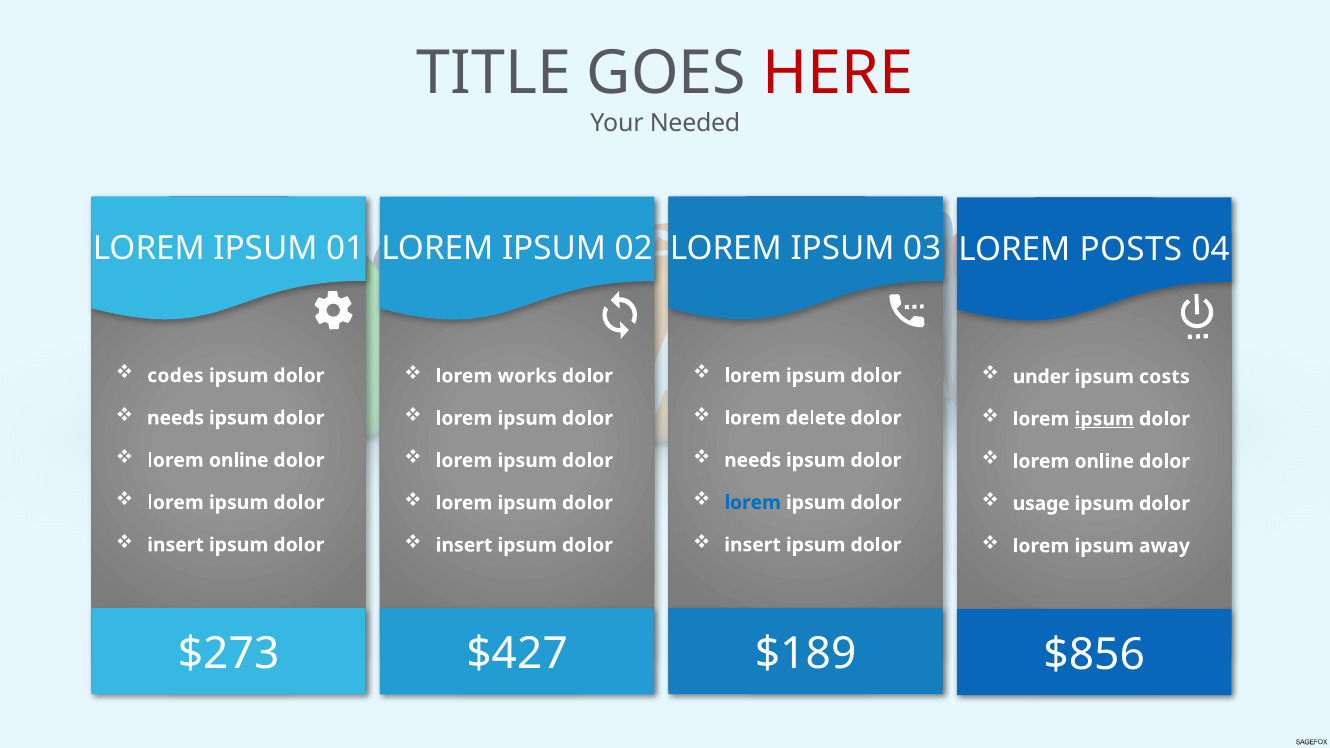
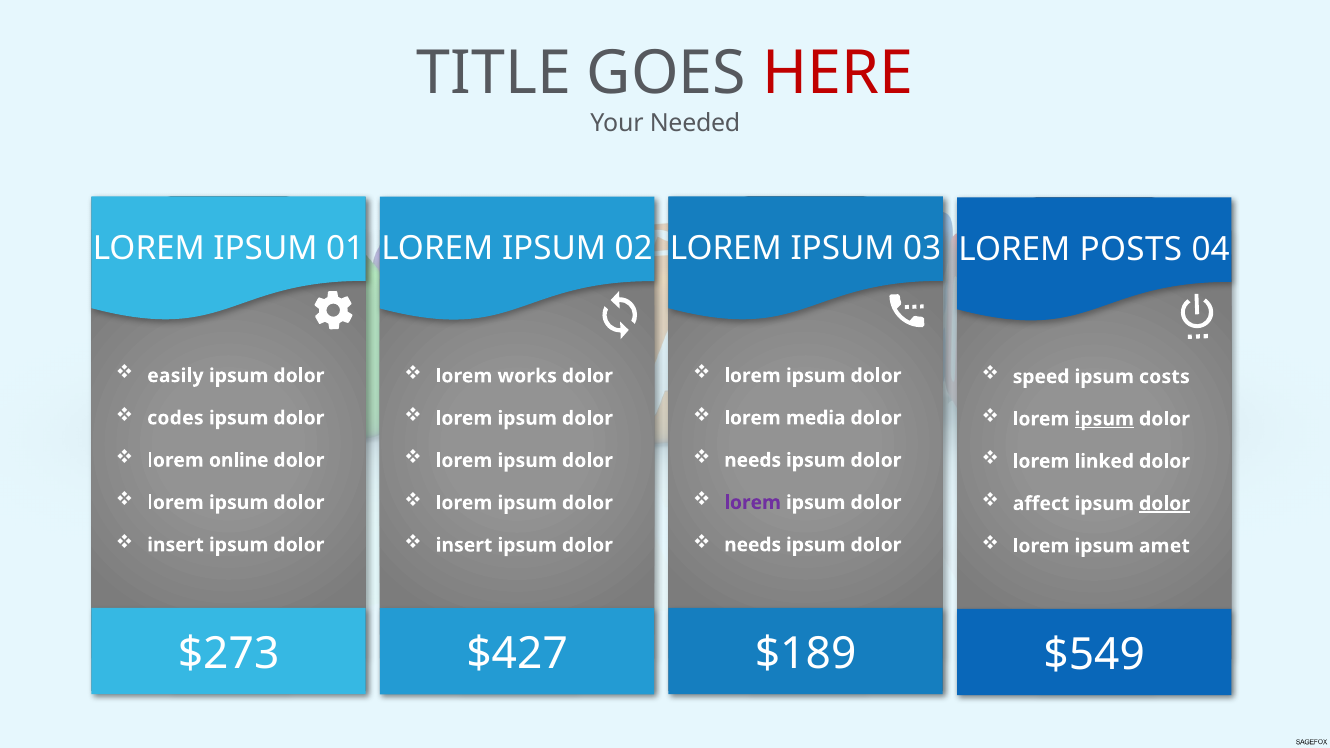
codes: codes -> easily
under: under -> speed
needs at (176, 418): needs -> codes
delete: delete -> media
online at (1104, 461): online -> linked
lorem at (753, 503) colour: blue -> purple
usage: usage -> affect
dolor at (1164, 504) underline: none -> present
insert at (753, 545): insert -> needs
away: away -> amet
$856: $856 -> $549
